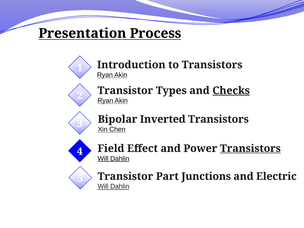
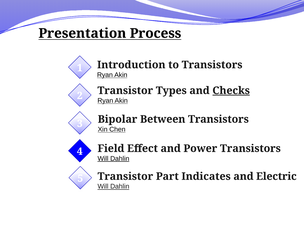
Inverted: Inverted -> Between
Transistors at (250, 148) underline: present -> none
Junctions: Junctions -> Indicates
